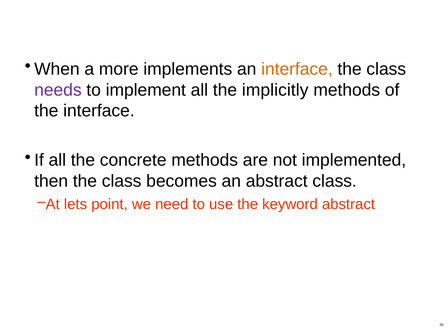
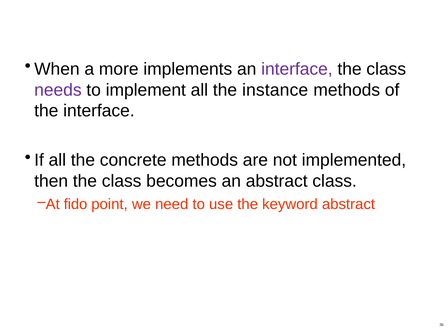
interface at (297, 69) colour: orange -> purple
implicitly: implicitly -> instance
lets: lets -> fido
